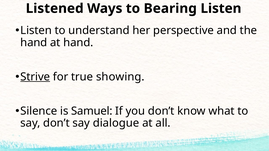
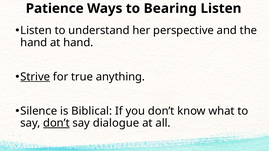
Listened: Listened -> Patience
showing: showing -> anything
Samuel: Samuel -> Biblical
don’t at (56, 123) underline: none -> present
